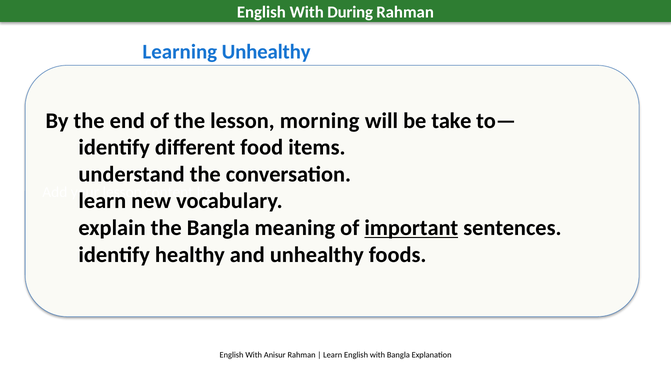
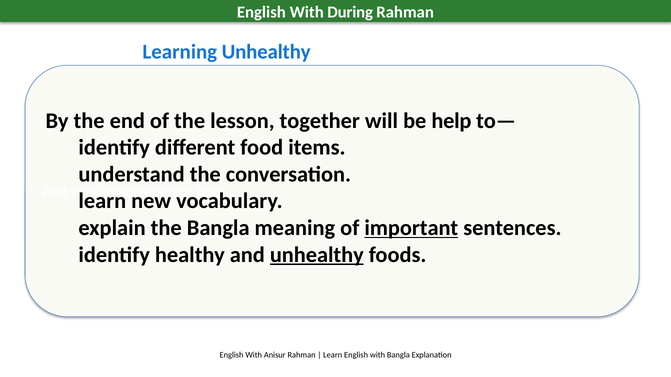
morning: morning -> together
take: take -> help
unhealthy at (317, 255) underline: none -> present
